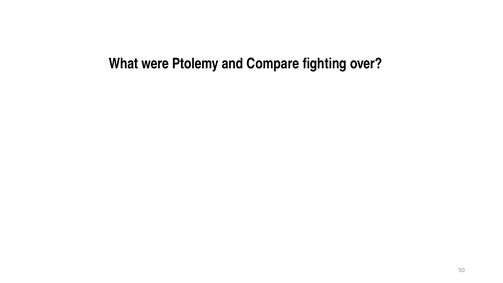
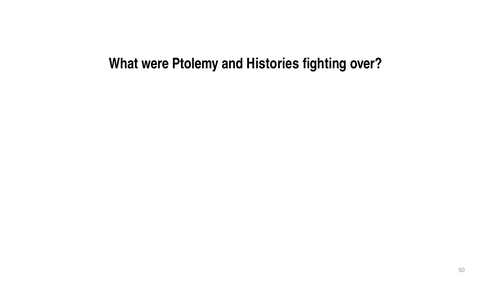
Compare: Compare -> Histories
